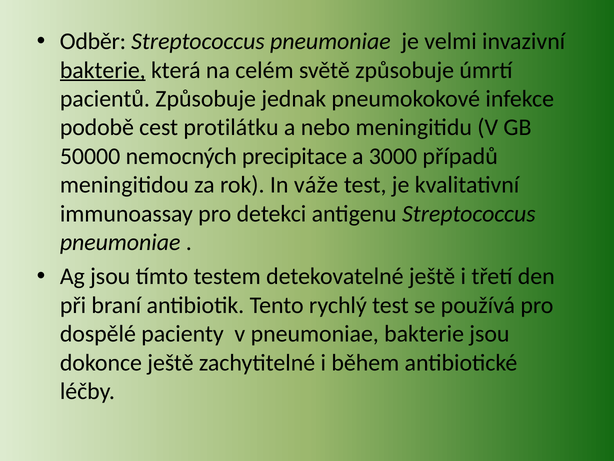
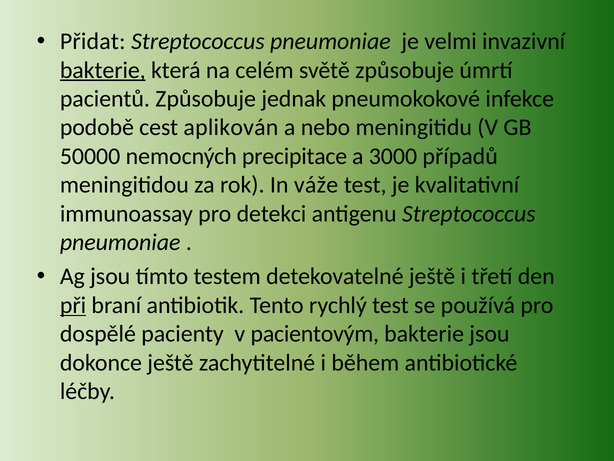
Odběr: Odběr -> Přidat
protilátku: protilátku -> aplikován
při underline: none -> present
v pneumoniae: pneumoniae -> pacientovým
